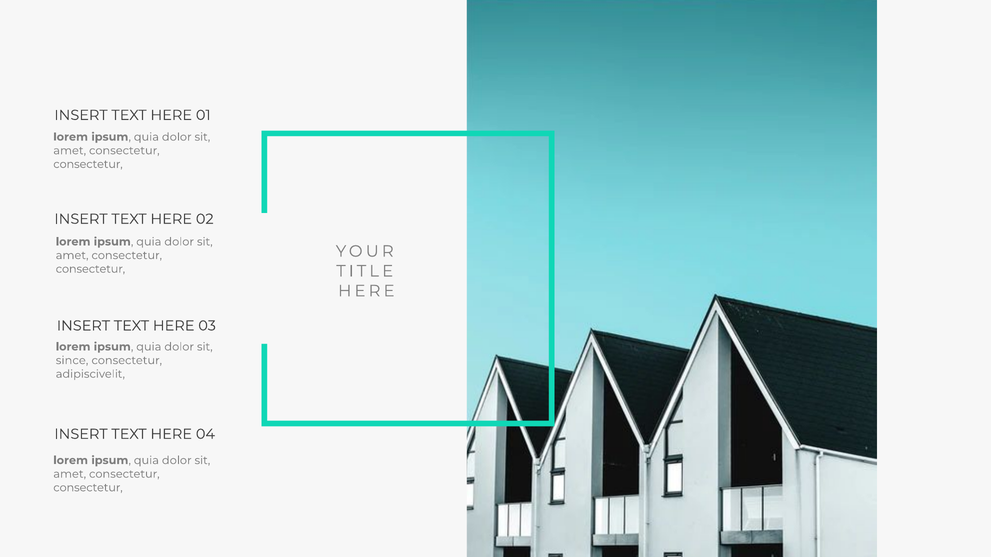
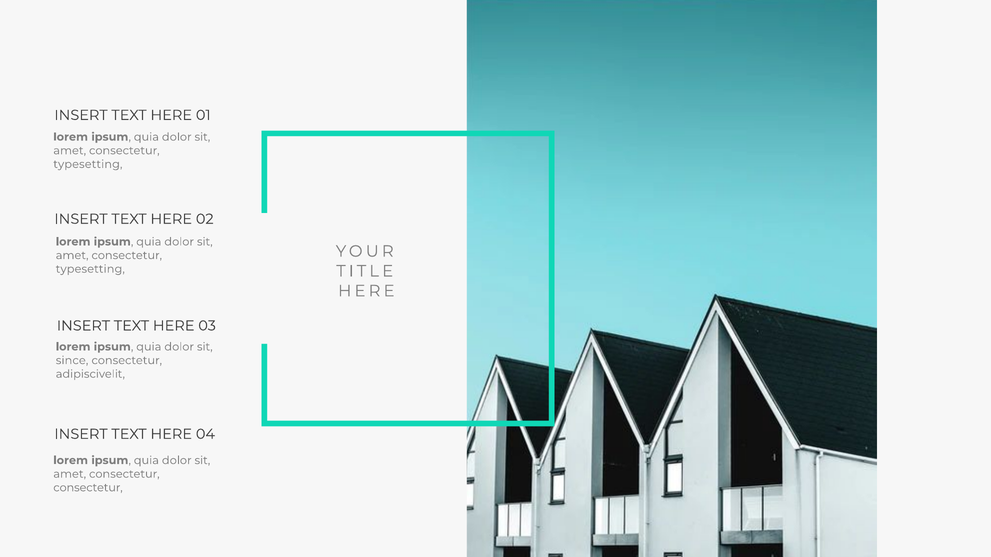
consectetur at (88, 164): consectetur -> typesetting
consectetur at (90, 269): consectetur -> typesetting
